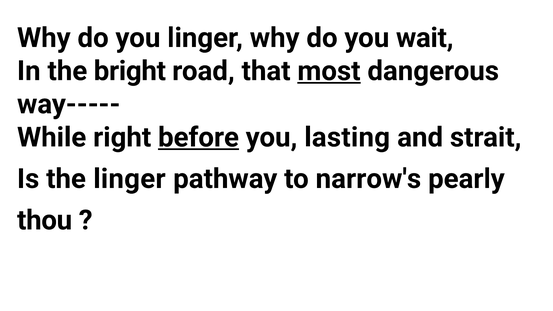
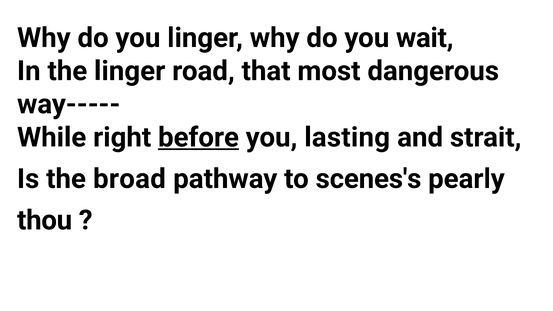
the bright: bright -> linger
most underline: present -> none
the linger: linger -> broad
narrow's: narrow's -> scenes's
